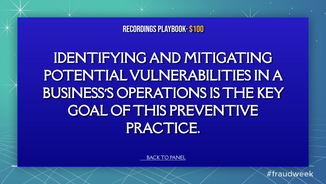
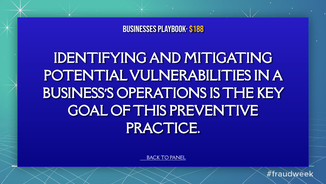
RECORDINGS: RECORDINGS -> BUSINESSES
$100: $100 -> $188
